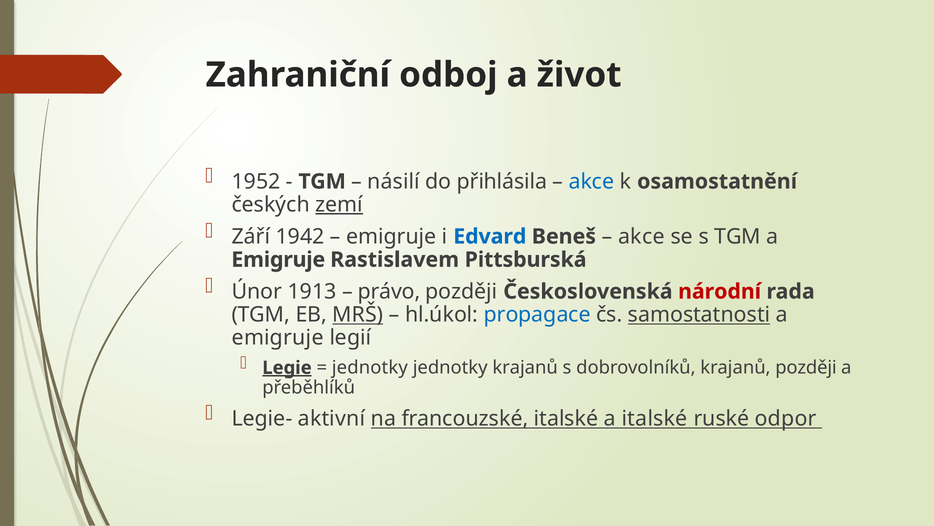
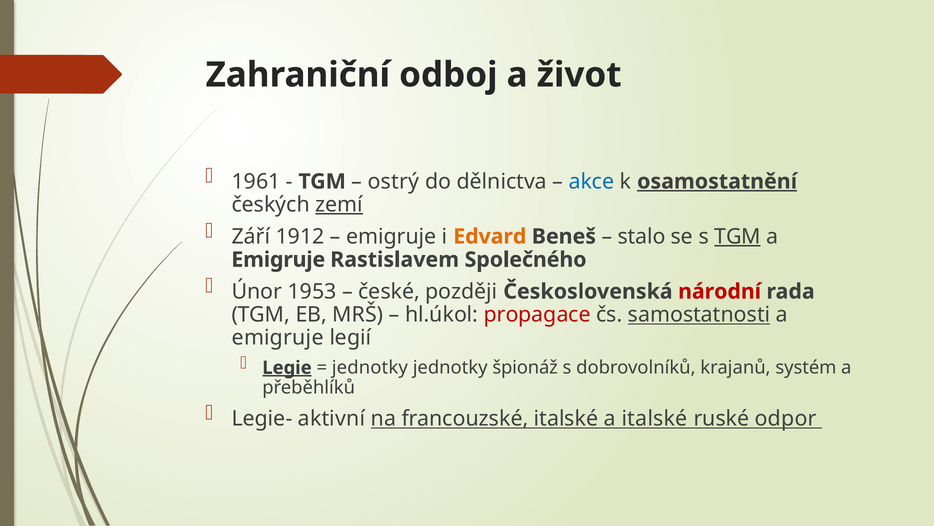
1952: 1952 -> 1961
násilí: násilí -> ostrý
přihlásila: přihlásila -> dělnictva
osamostatnění underline: none -> present
1942: 1942 -> 1912
Edvard colour: blue -> orange
akce at (641, 236): akce -> stalo
TGM at (738, 236) underline: none -> present
Pittsburská: Pittsburská -> Společného
1913: 1913 -> 1953
právo: právo -> české
MRŠ underline: present -> none
propagace colour: blue -> red
jednotky krajanů: krajanů -> špionáž
krajanů později: později -> systém
